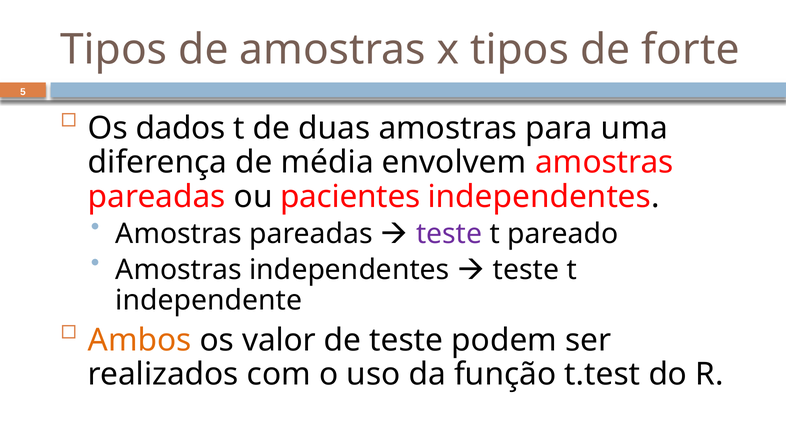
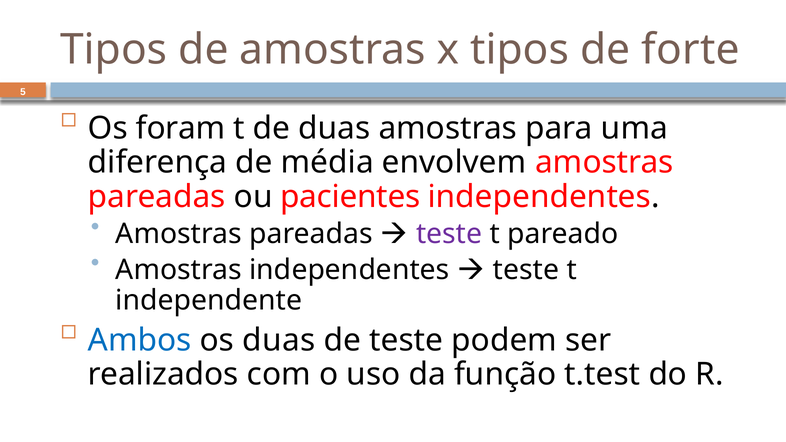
dados: dados -> foram
Ambos colour: orange -> blue
os valor: valor -> duas
